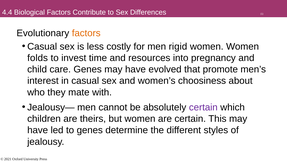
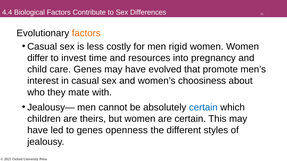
folds: folds -> differ
certain at (203, 108) colour: purple -> blue
determine: determine -> openness
